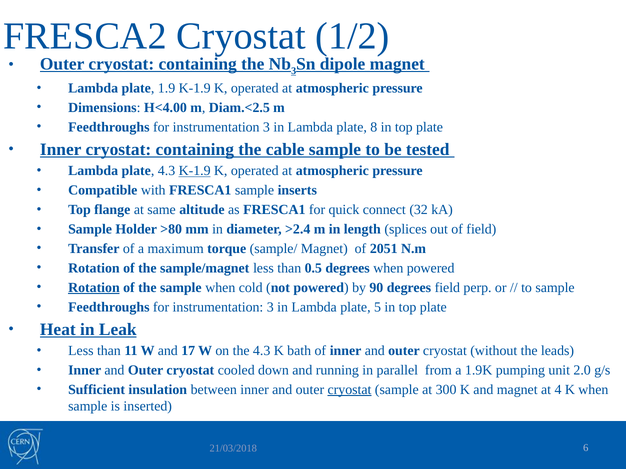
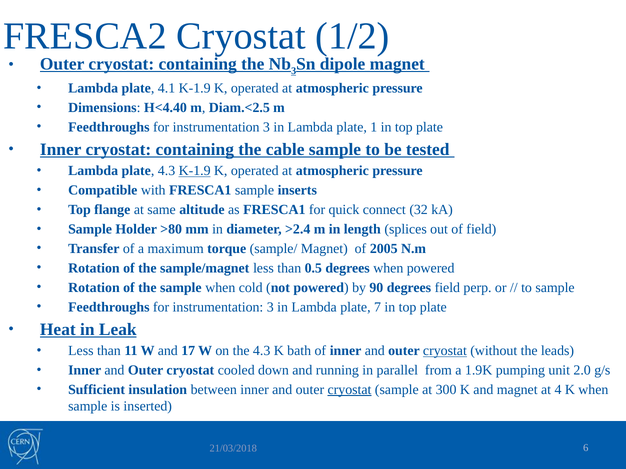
1.9: 1.9 -> 4.1
H<4.00: H<4.00 -> H<4.40
8: 8 -> 1
2051: 2051 -> 2005
Rotation at (94, 288) underline: present -> none
5: 5 -> 7
cryostat at (445, 351) underline: none -> present
